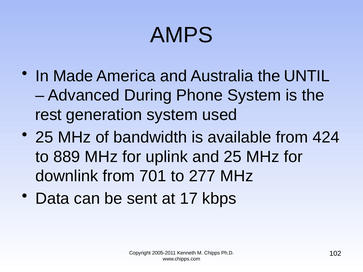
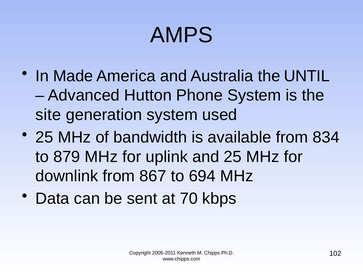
During: During -> Hutton
rest: rest -> site
424: 424 -> 834
889: 889 -> 879
701: 701 -> 867
277: 277 -> 694
17: 17 -> 70
